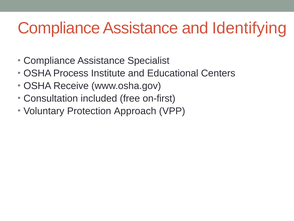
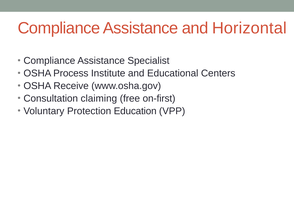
Identifying: Identifying -> Horizontal
included: included -> claiming
Approach: Approach -> Education
